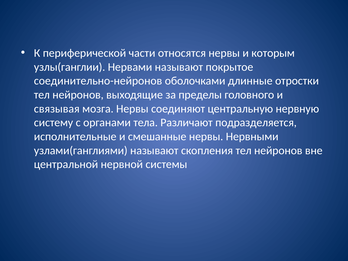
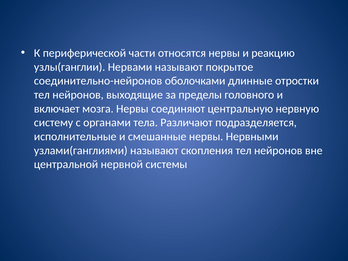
которым: которым -> реакцию
связывая: связывая -> включает
